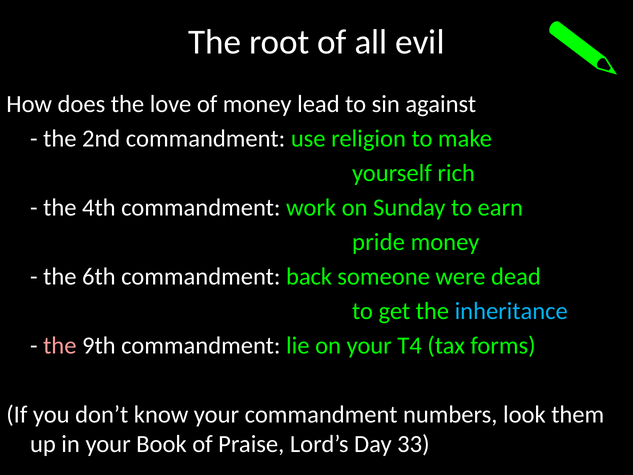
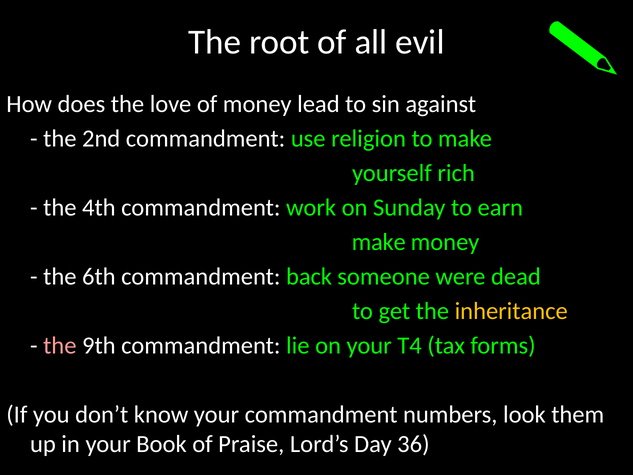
pride at (379, 242): pride -> make
inheritance colour: light blue -> yellow
33: 33 -> 36
